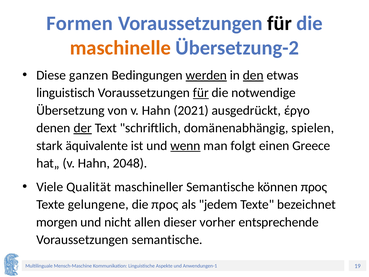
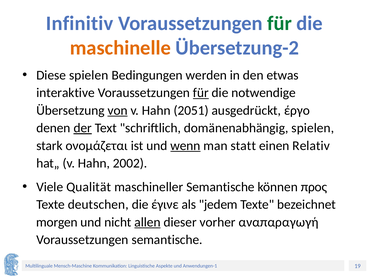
Formen: Formen -> Infinitiv
für at (280, 23) colour: black -> green
Diese ganzen: ganzen -> spielen
werden underline: present -> none
den underline: present -> none
linguistisch: linguistisch -> interaktive
von underline: none -> present
2021: 2021 -> 2051
äquivalente: äquivalente -> ονομάζεται
folgt: folgt -> statt
Greece: Greece -> Relativ
2048: 2048 -> 2002
gelungene: gelungene -> deutschen
die προς: προς -> έγινε
allen underline: none -> present
entsprechende: entsprechende -> αναπαραγωγή
